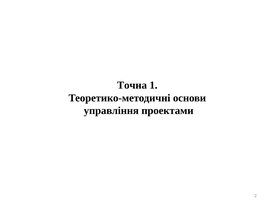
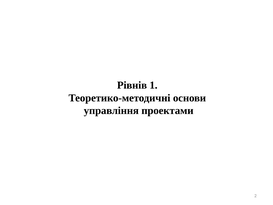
Точна: Точна -> Рівнів
